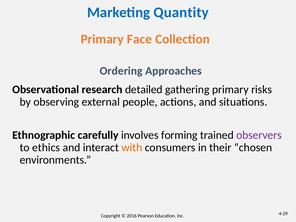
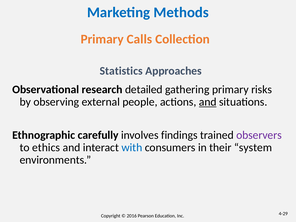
Quantity: Quantity -> Methods
Face: Face -> Calls
Ordering: Ordering -> Statistics
and at (208, 102) underline: none -> present
forming: forming -> findings
with colour: orange -> blue
chosen: chosen -> system
